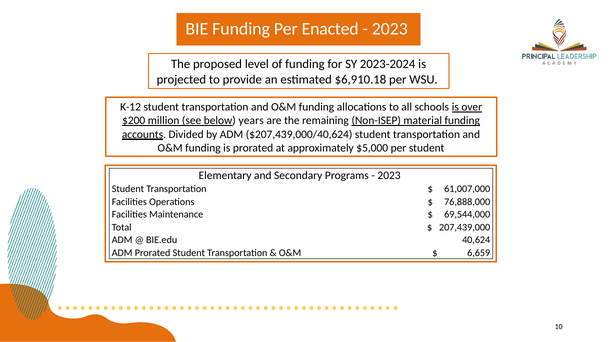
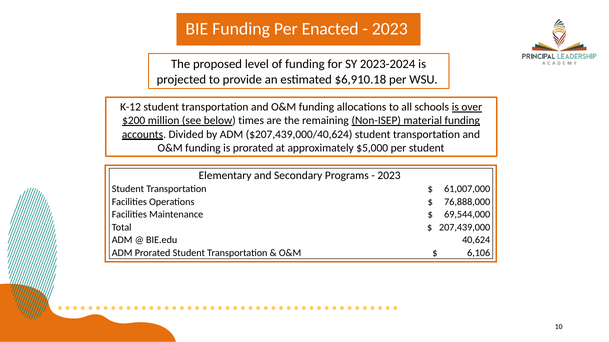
years: years -> times
6,659: 6,659 -> 6,106
